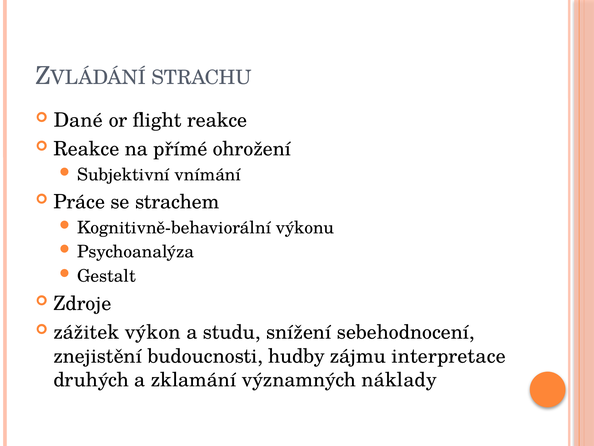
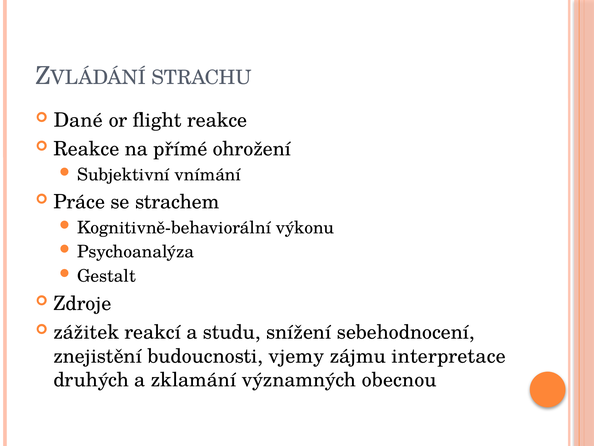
výkon: výkon -> reakcí
hudby: hudby -> vjemy
náklady: náklady -> obecnou
